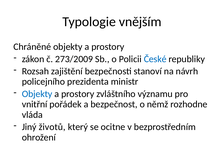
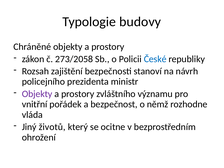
vnějším: vnějším -> budovy
273/2009: 273/2009 -> 273/2058
Objekty at (37, 94) colour: blue -> purple
